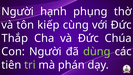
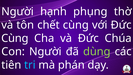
kiếp: kiếp -> chết
Thắp at (15, 38): Thắp -> Cùng
tri colour: light green -> light blue
